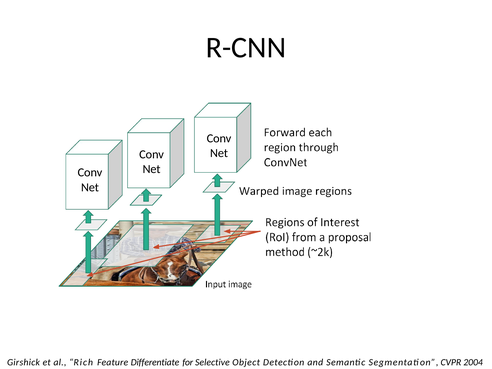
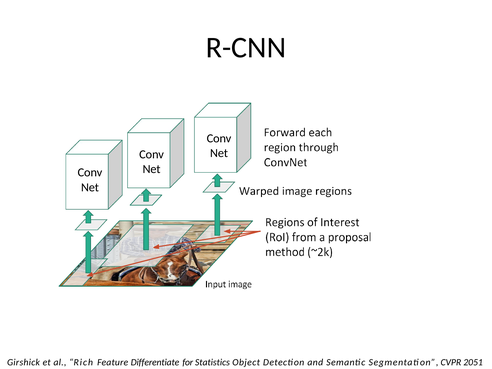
Selective: Selective -> Statistics
2004: 2004 -> 2051
